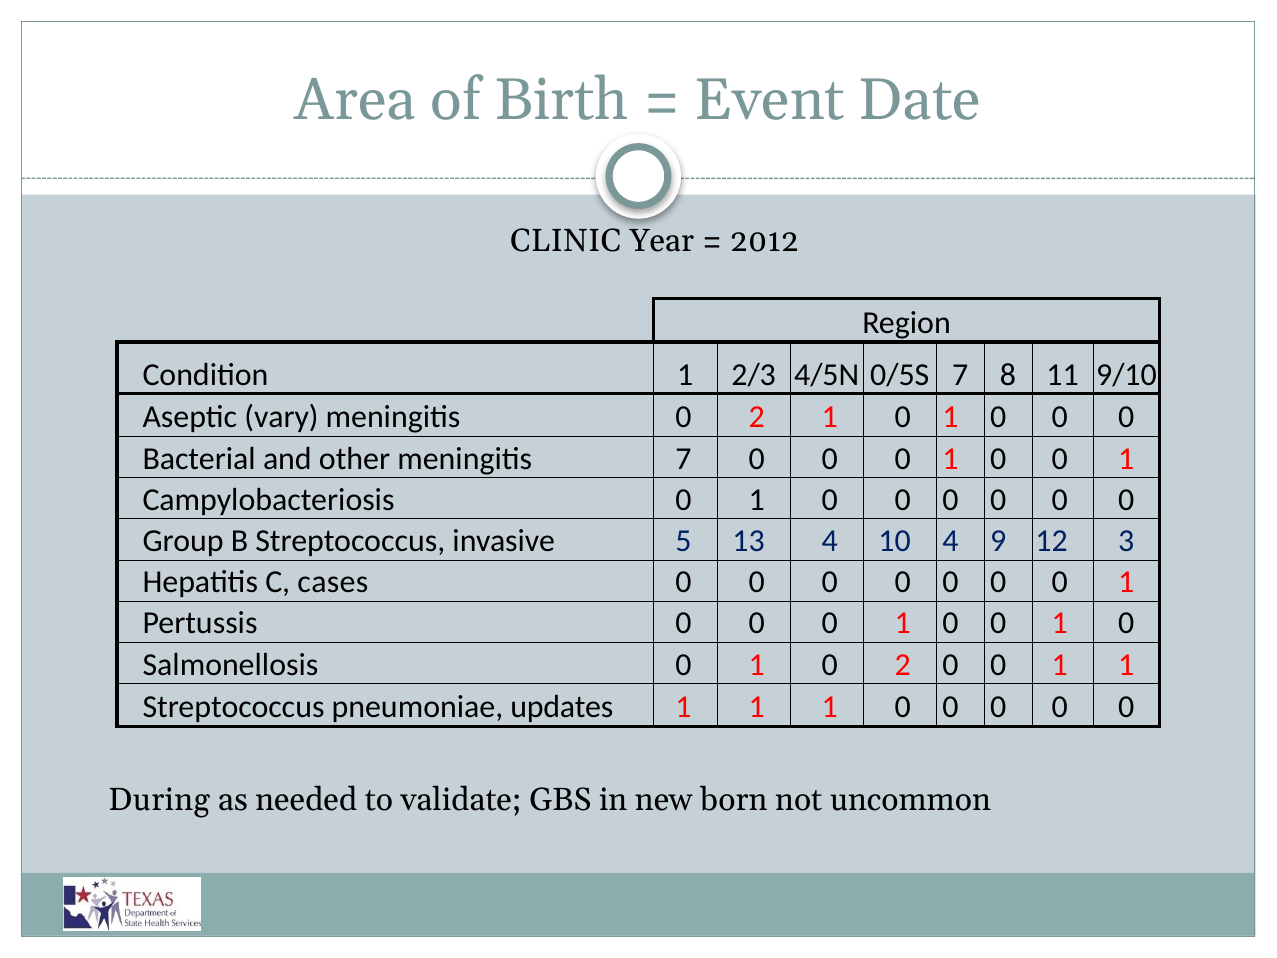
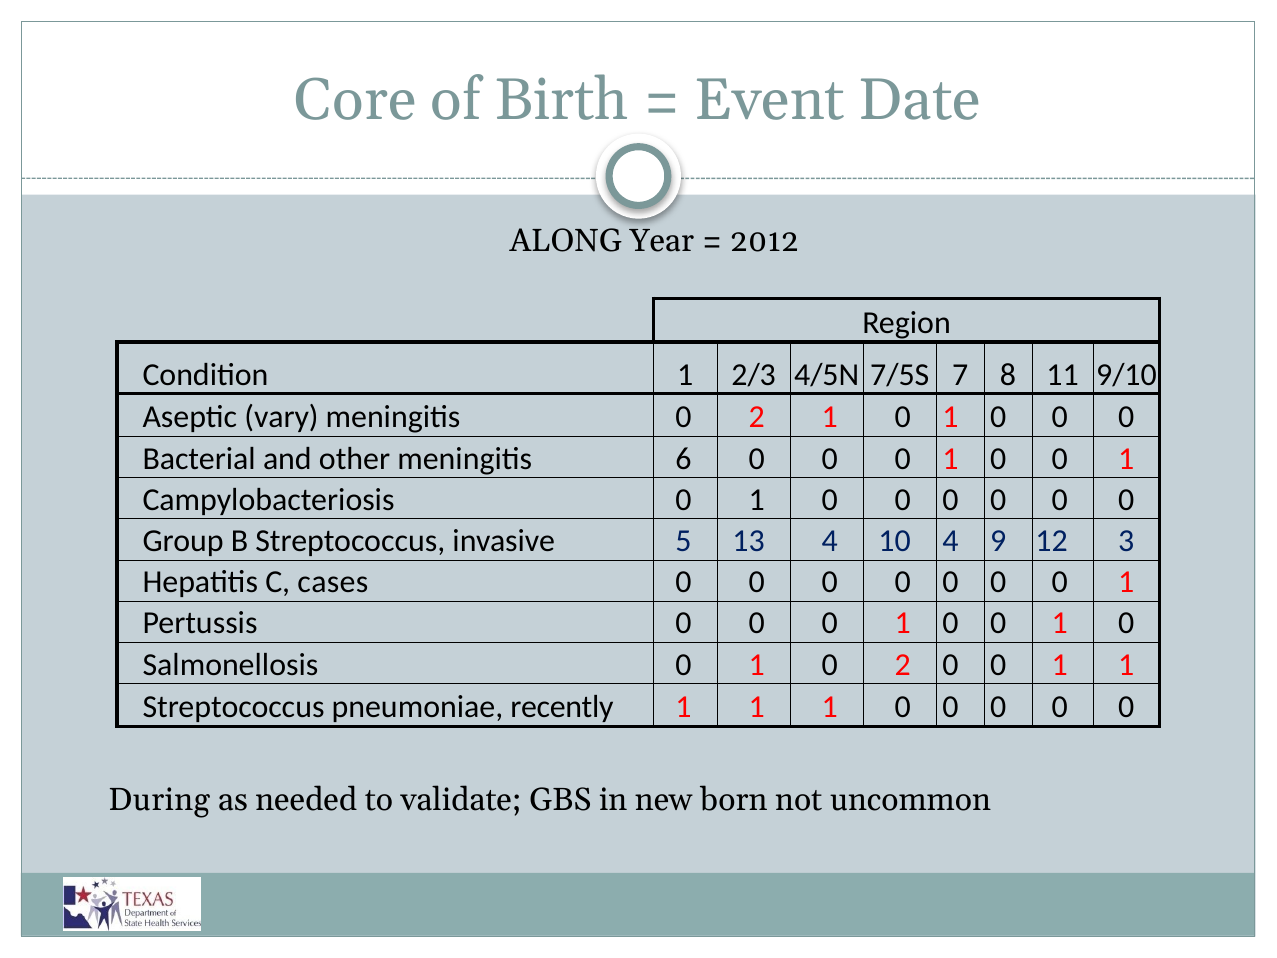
Area: Area -> Core
CLINIC: CLINIC -> ALONG
0/5S: 0/5S -> 7/5S
meningitis 7: 7 -> 6
updates: updates -> recently
